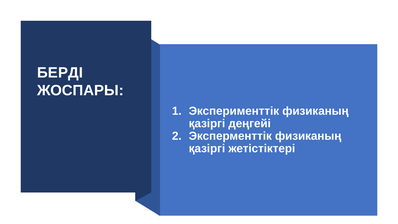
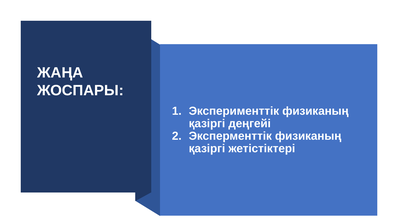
БЕРДІ: БЕРДІ -> ЖАҢА
